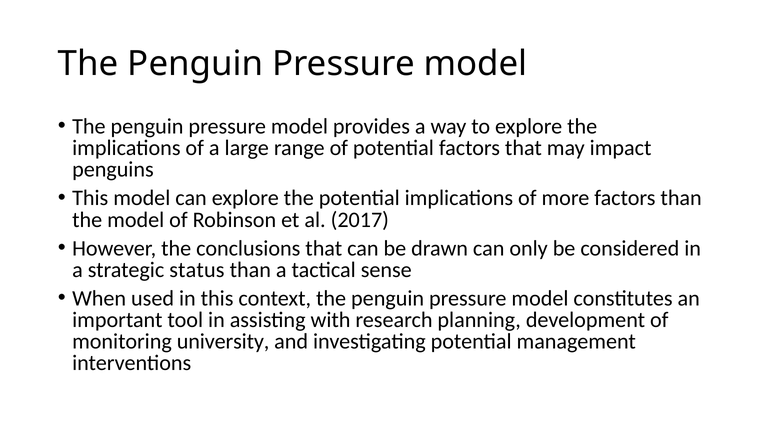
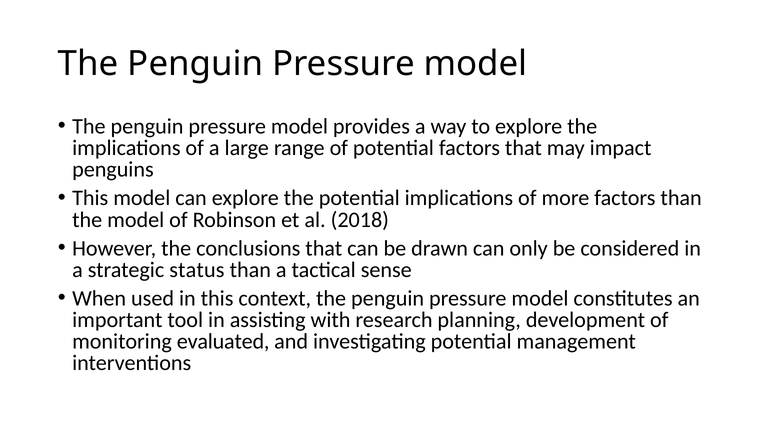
2017: 2017 -> 2018
university: university -> evaluated
